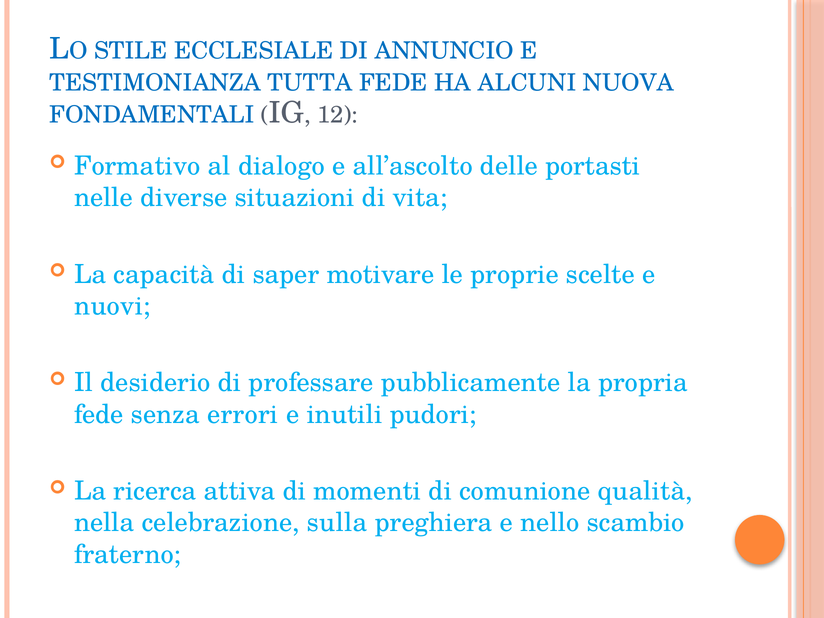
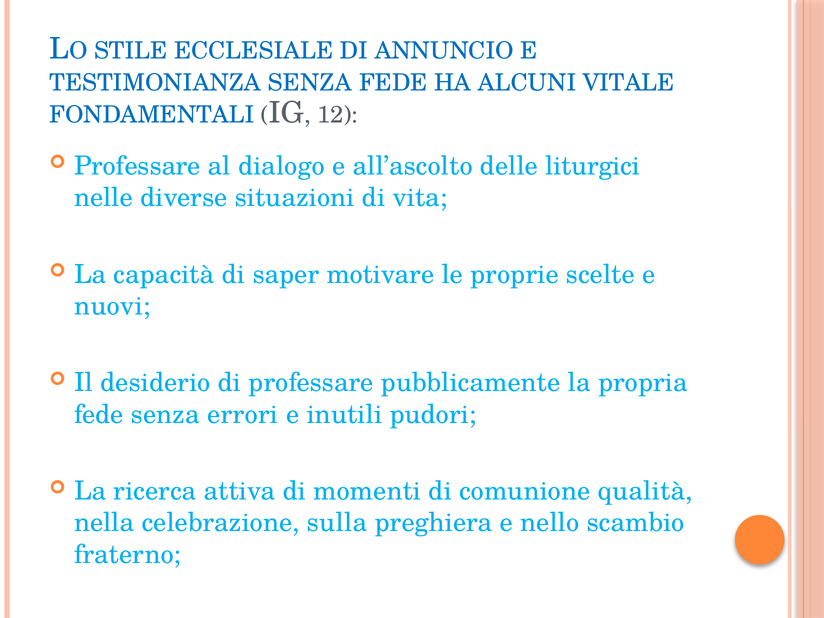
TESTIMONIANZA TUTTA: TUTTA -> SENZA
NUOVA: NUOVA -> VITALE
Formativo at (137, 166): Formativo -> Professare
portasti: portasti -> liturgici
